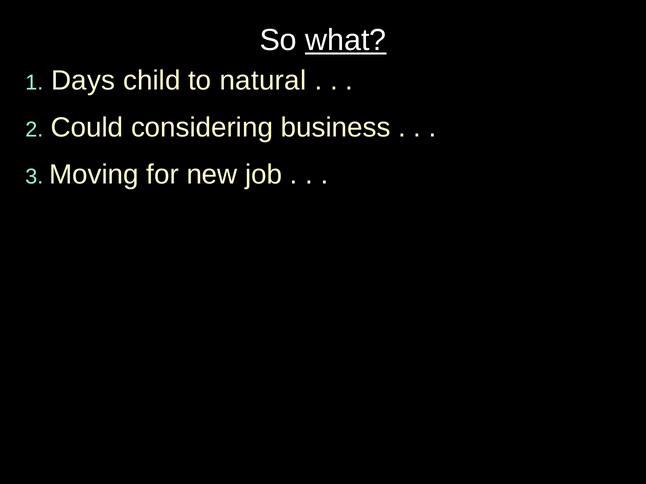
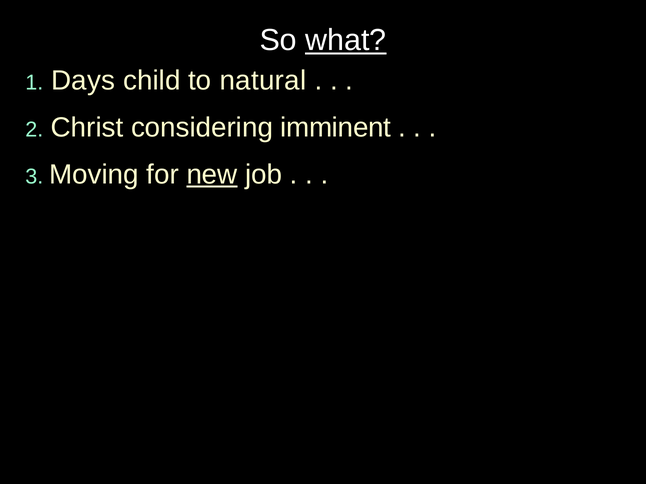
Could: Could -> Christ
business: business -> imminent
new underline: none -> present
